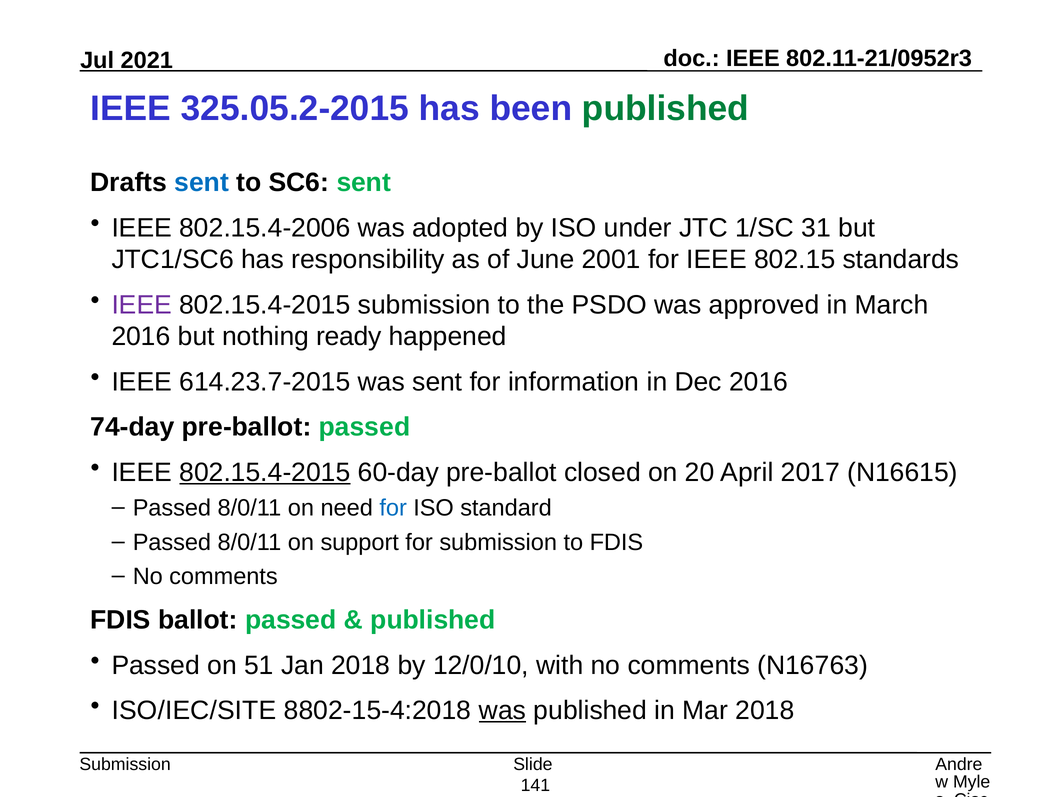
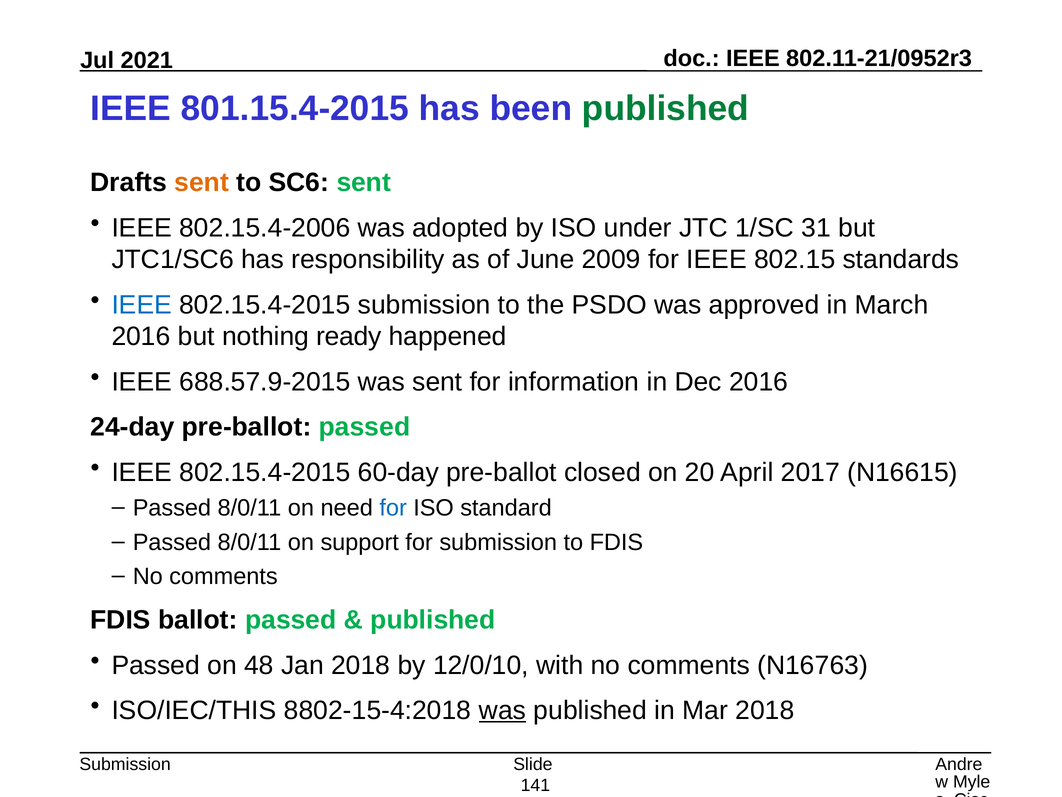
325.05.2-2015: 325.05.2-2015 -> 801.15.4-2015
sent at (202, 182) colour: blue -> orange
2001: 2001 -> 2009
IEEE at (142, 305) colour: purple -> blue
614.23.7-2015: 614.23.7-2015 -> 688.57.9-2015
74-day: 74-day -> 24-day
802.15.4-2015 at (265, 472) underline: present -> none
51: 51 -> 48
ISO/IEC/SITE: ISO/IEC/SITE -> ISO/IEC/THIS
